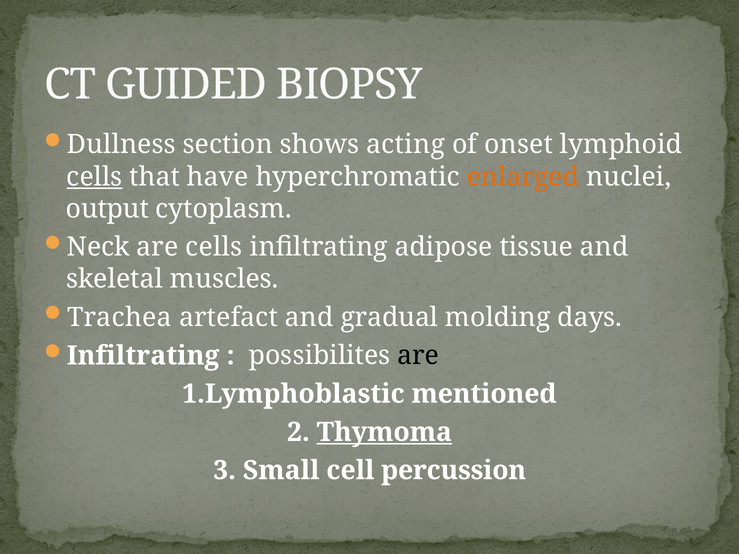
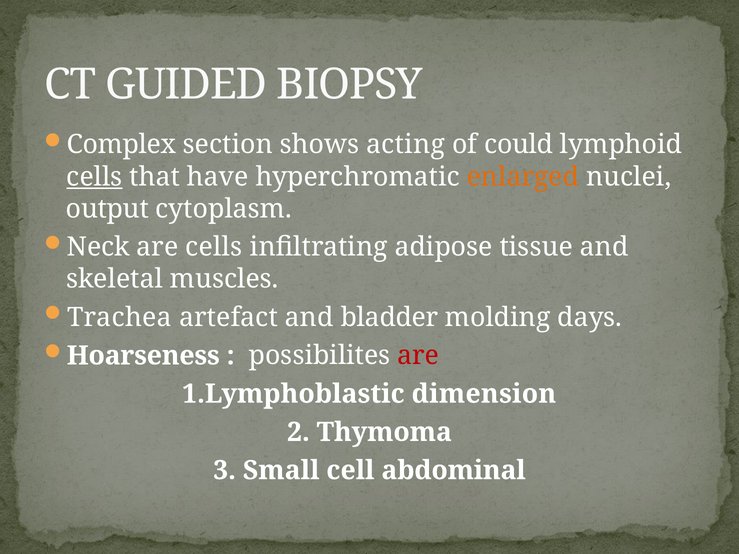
Dullness: Dullness -> Complex
onset: onset -> could
gradual: gradual -> bladder
Infiltrating at (143, 356): Infiltrating -> Hoarseness
are at (418, 356) colour: black -> red
mentioned: mentioned -> dimension
Thymoma underline: present -> none
percussion: percussion -> abdominal
